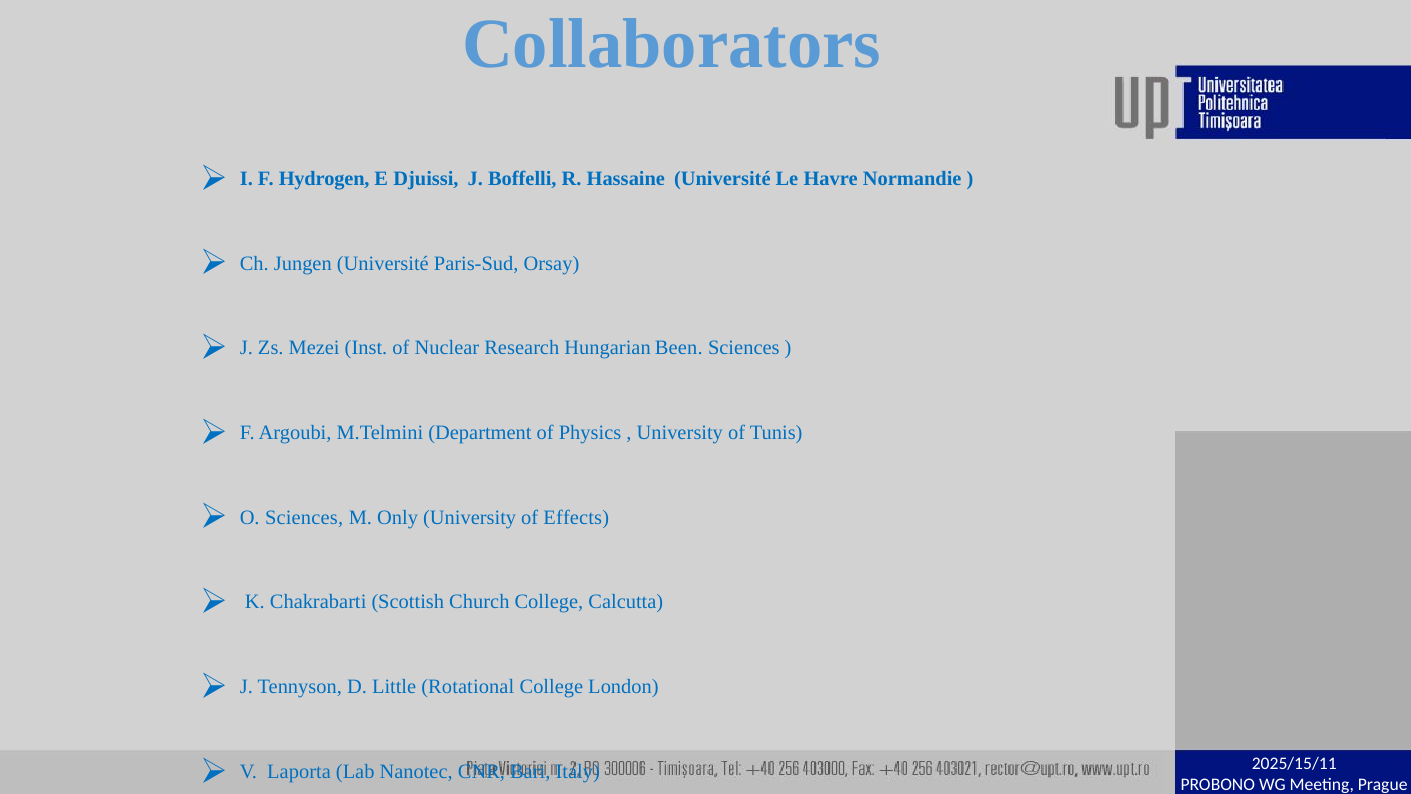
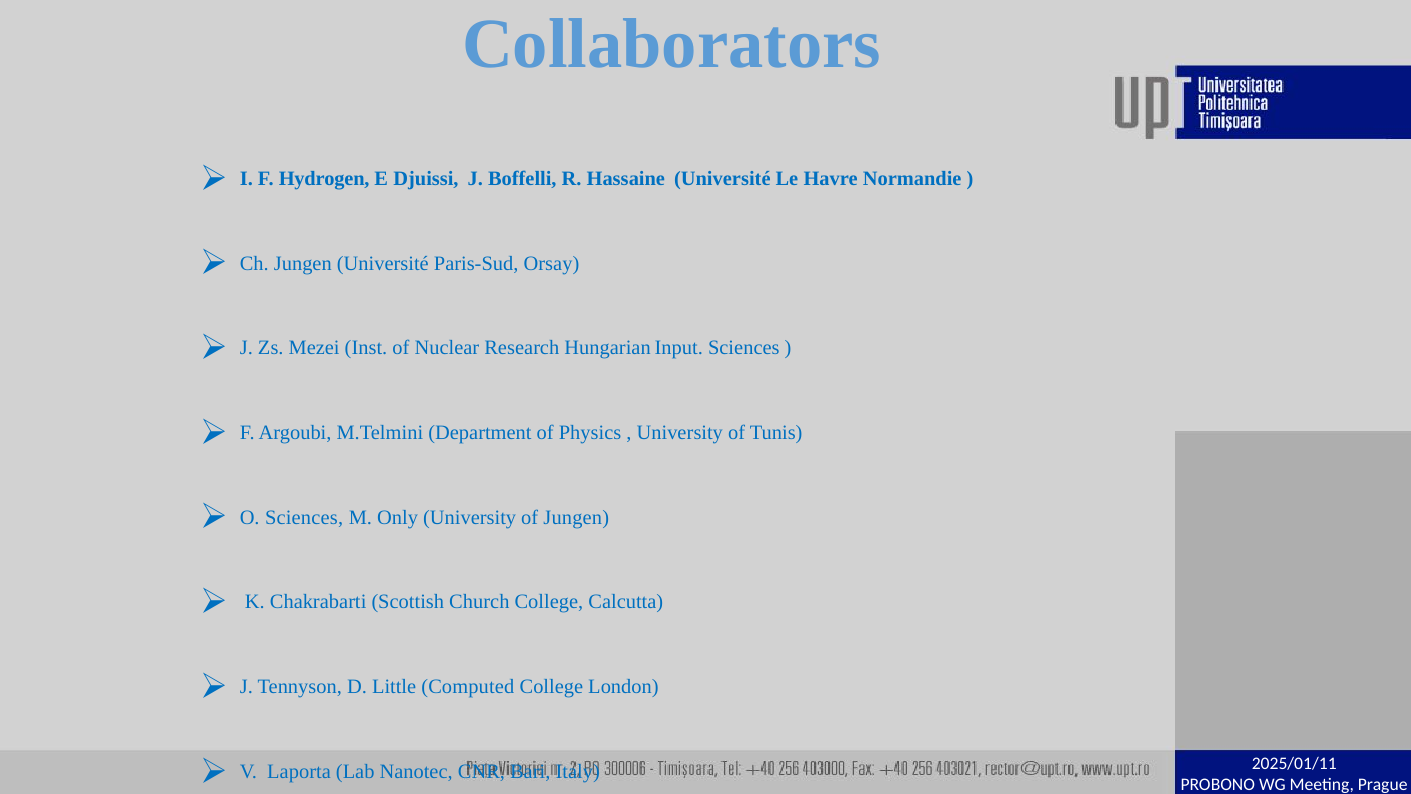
Been: Been -> Input
of Effects: Effects -> Jungen
Rotational: Rotational -> Computed
2025/15/11: 2025/15/11 -> 2025/01/11
